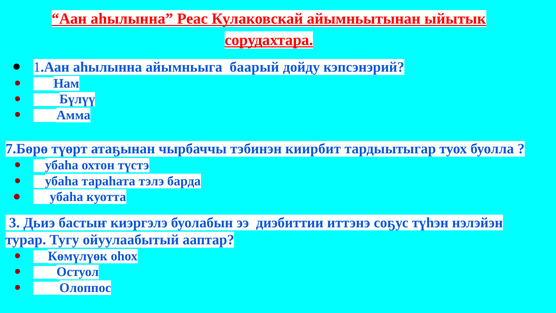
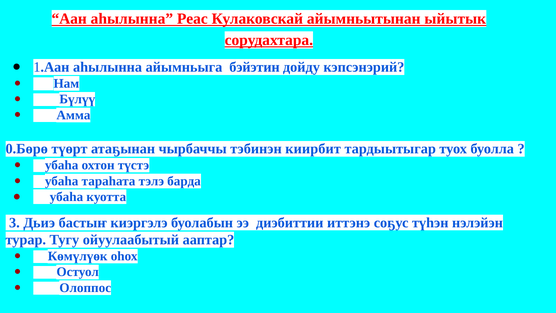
баарый: баарый -> бэйэтин
7.Бөрө: 7.Бөрө -> 0.Бөрө
